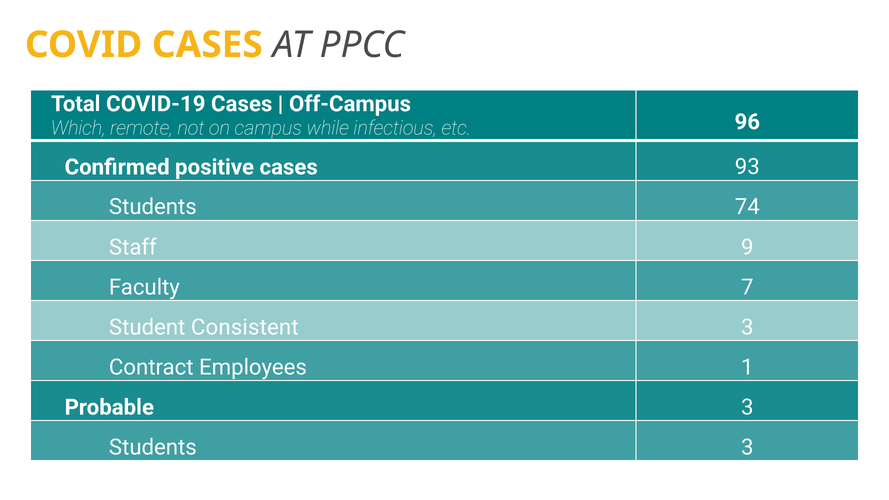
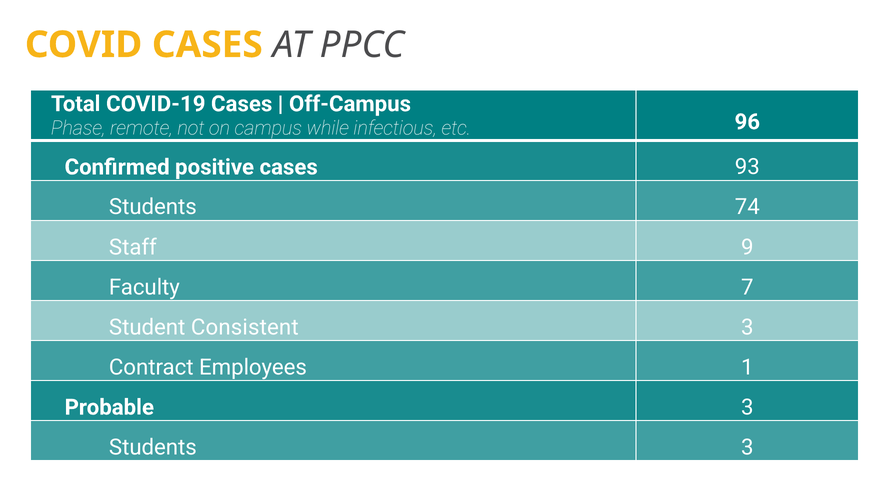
Which: Which -> Phase
